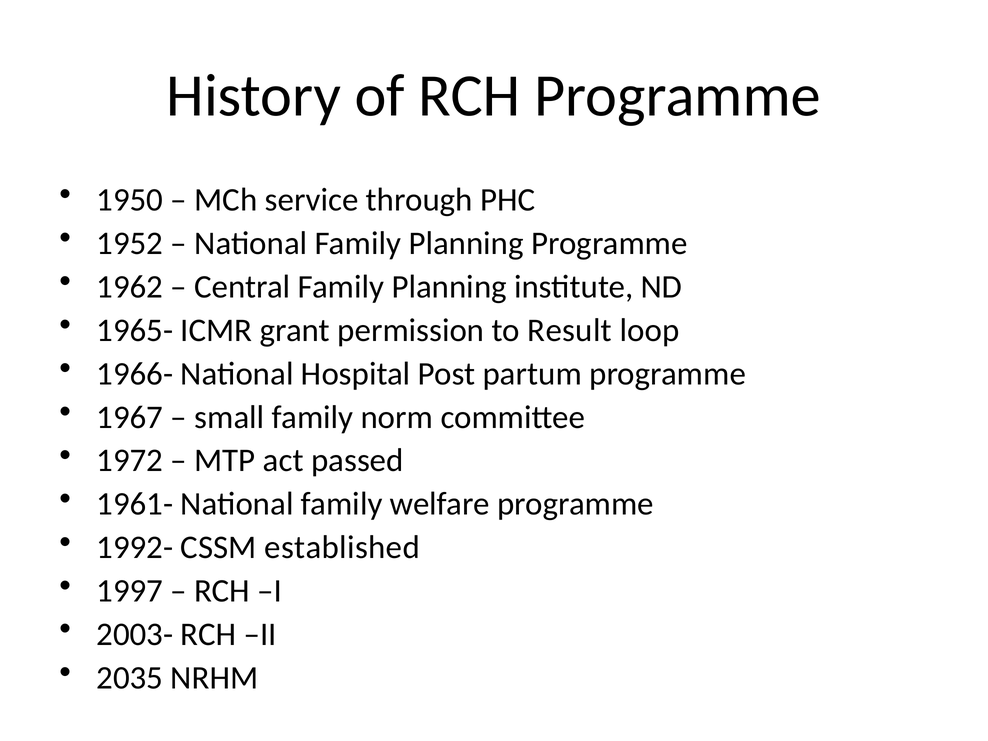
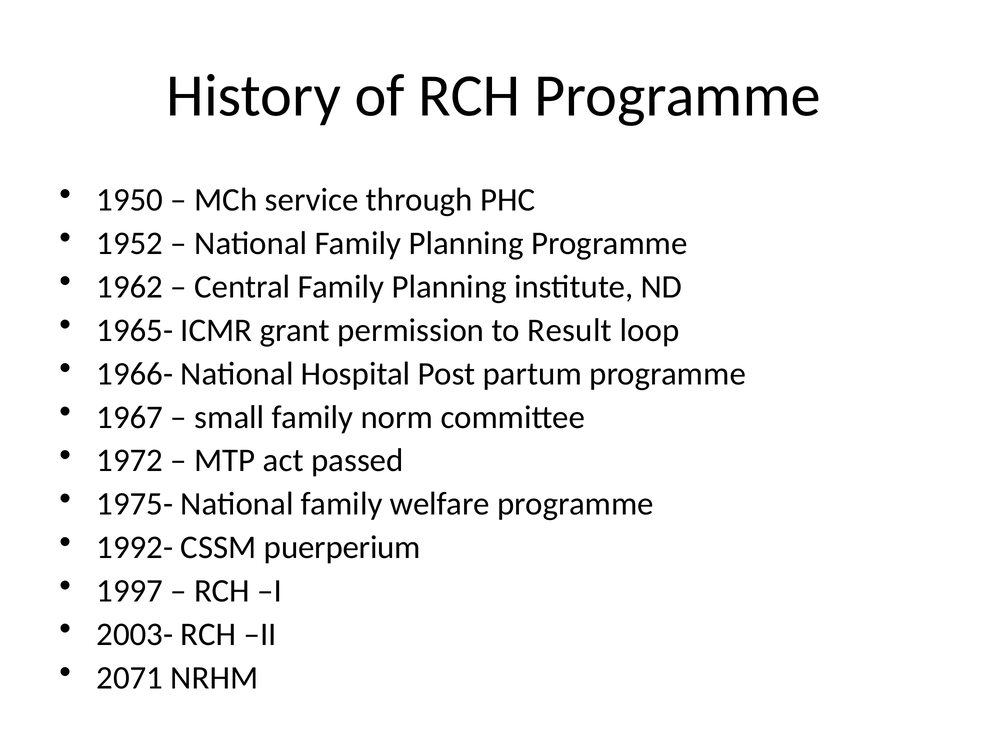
1961-: 1961- -> 1975-
established: established -> puerperium
2035: 2035 -> 2071
